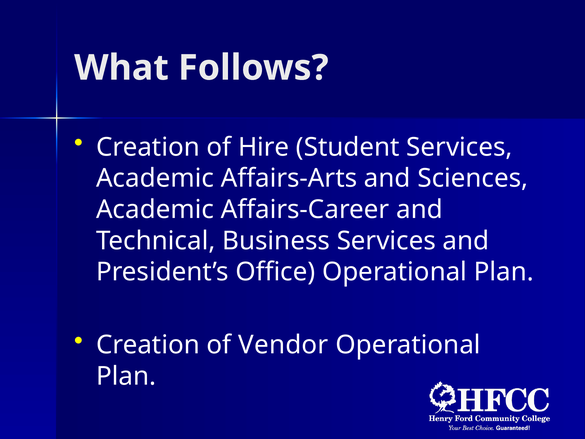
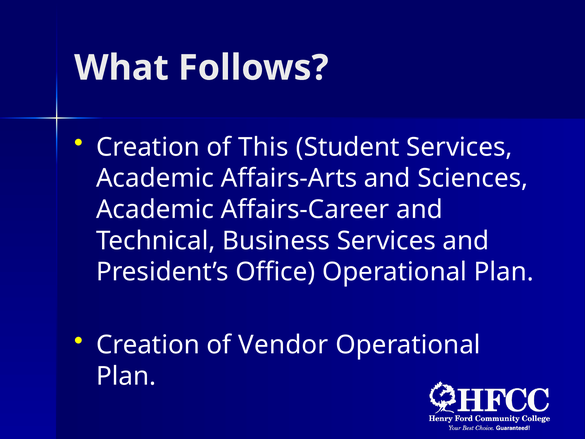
Hire: Hire -> This
